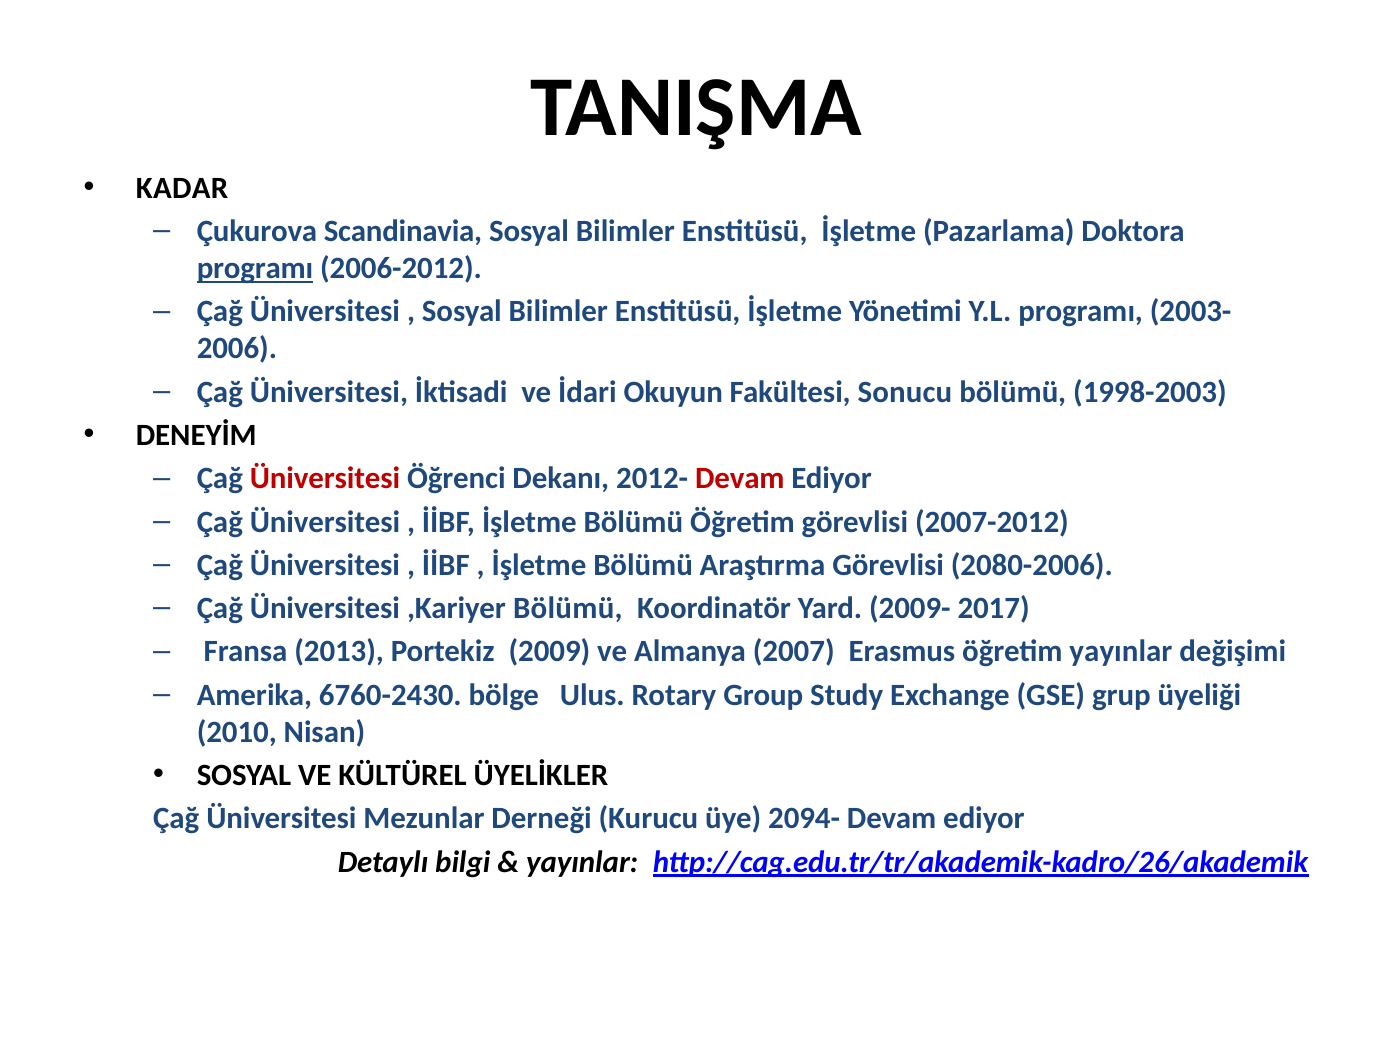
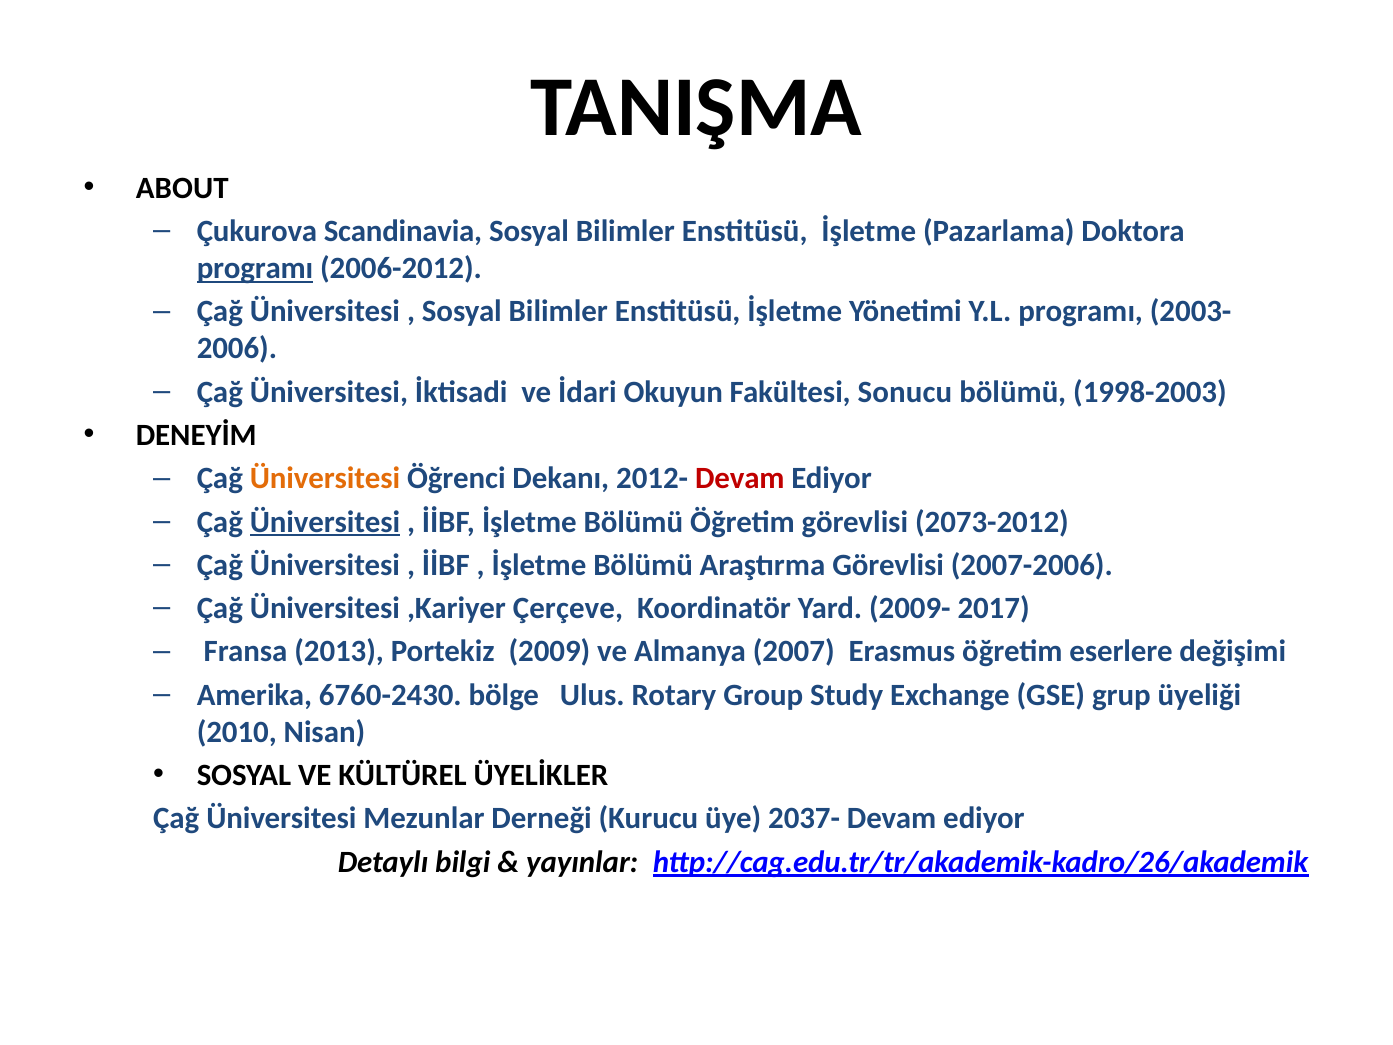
KADAR: KADAR -> ABOUT
Üniversitesi at (325, 478) colour: red -> orange
Üniversitesi at (325, 522) underline: none -> present
2007-2012: 2007-2012 -> 2073-2012
2080-2006: 2080-2006 -> 2007-2006
,Kariyer Bölümü: Bölümü -> Çerçeve
öğretim yayınlar: yayınlar -> eserlere
2094-: 2094- -> 2037-
